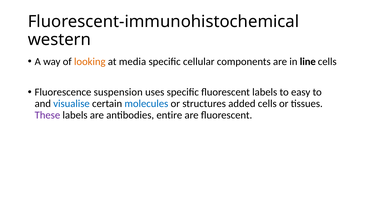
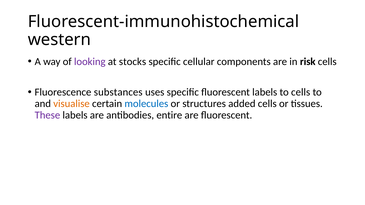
looking colour: orange -> purple
media: media -> stocks
line: line -> risk
suspension: suspension -> substances
to easy: easy -> cells
visualise colour: blue -> orange
